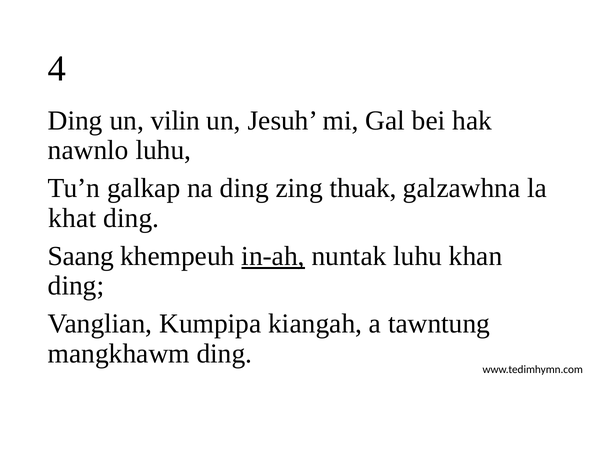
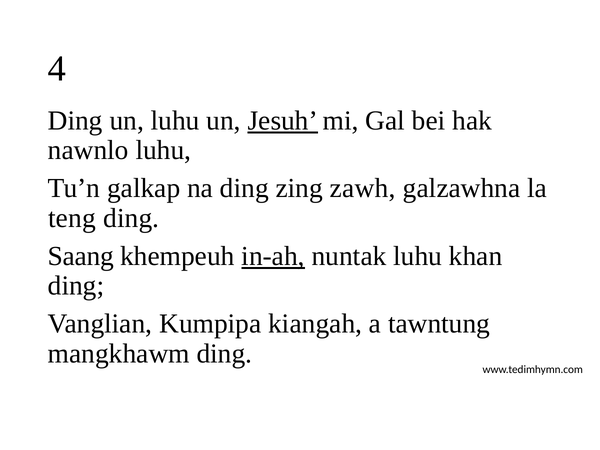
un vilin: vilin -> luhu
Jesuh underline: none -> present
thuak: thuak -> zawh
khat: khat -> teng
